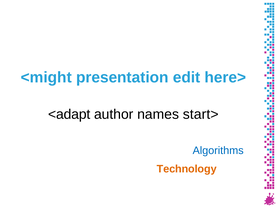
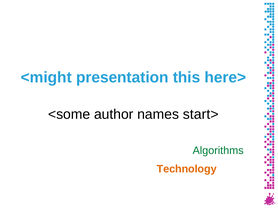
edit: edit -> this
<adapt: <adapt -> <some
Algorithms colour: blue -> green
